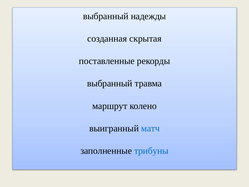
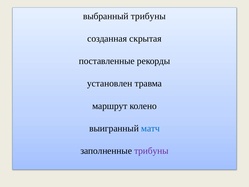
выбранный надежды: надежды -> трибуны
выбранный at (110, 83): выбранный -> установлен
трибуны at (151, 151) colour: blue -> purple
